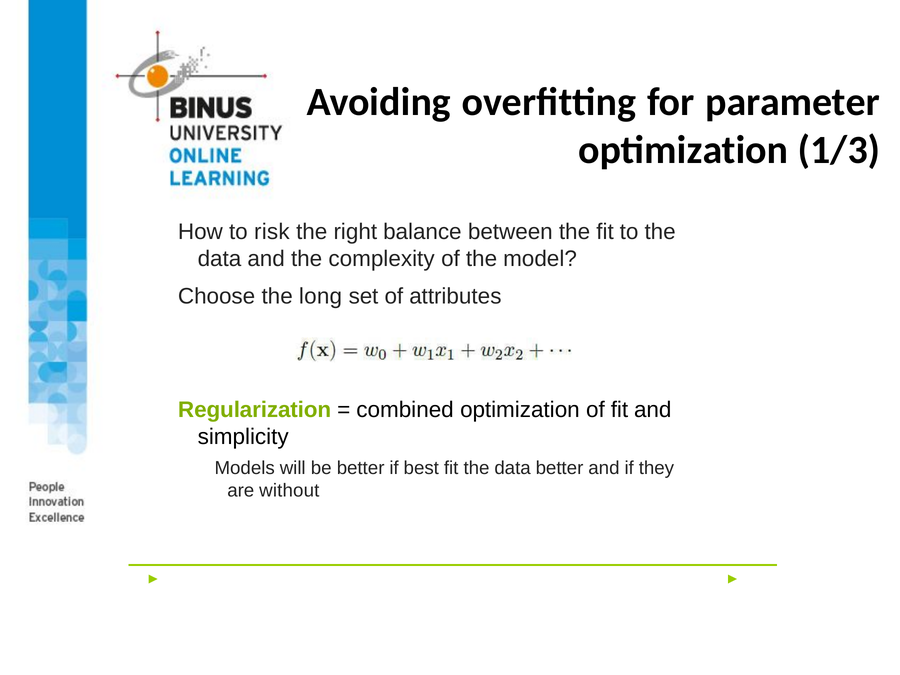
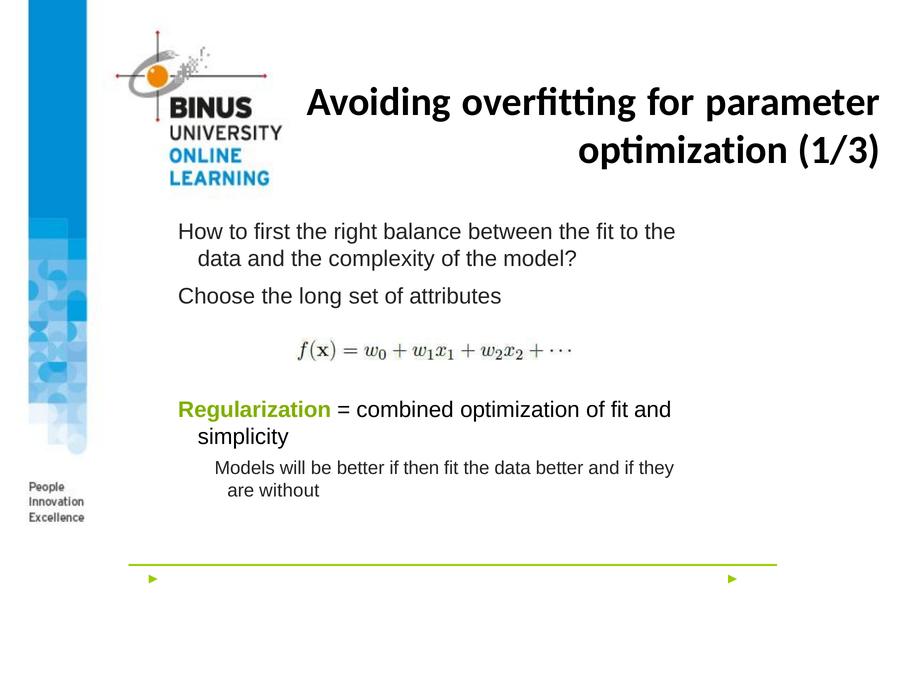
risk: risk -> first
best: best -> then
